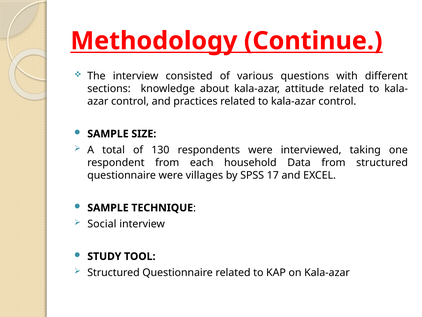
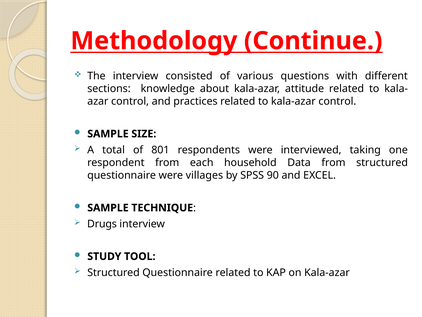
130: 130 -> 801
17: 17 -> 90
Social: Social -> Drugs
